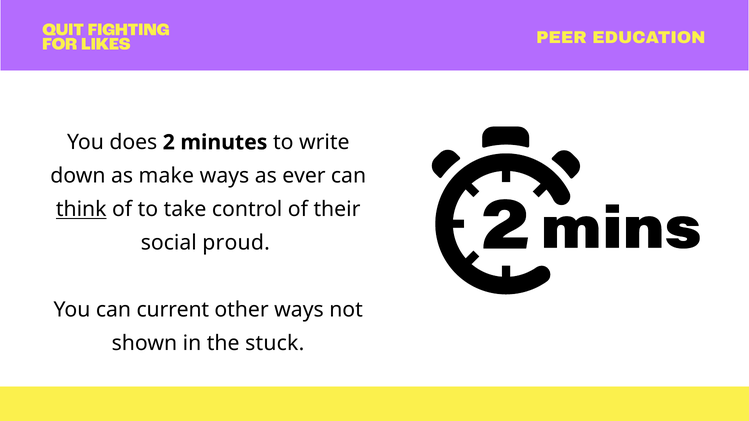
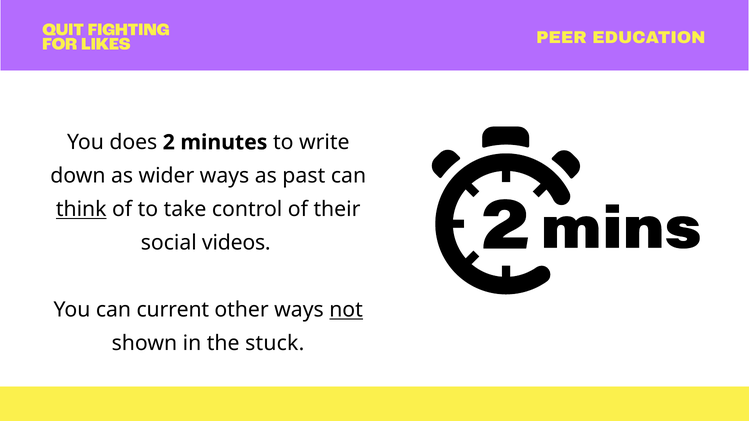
make: make -> wider
ever: ever -> past
proud: proud -> videos
not underline: none -> present
